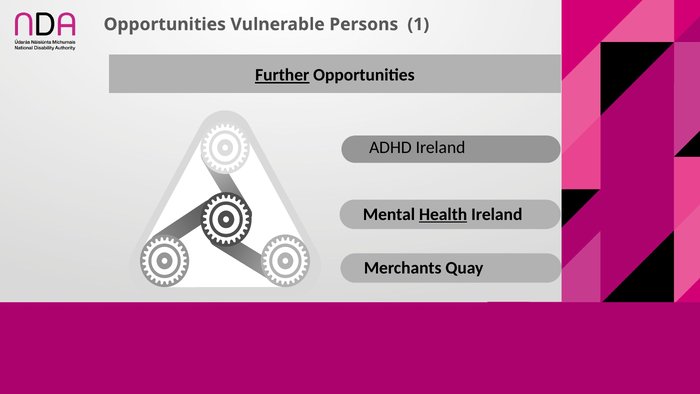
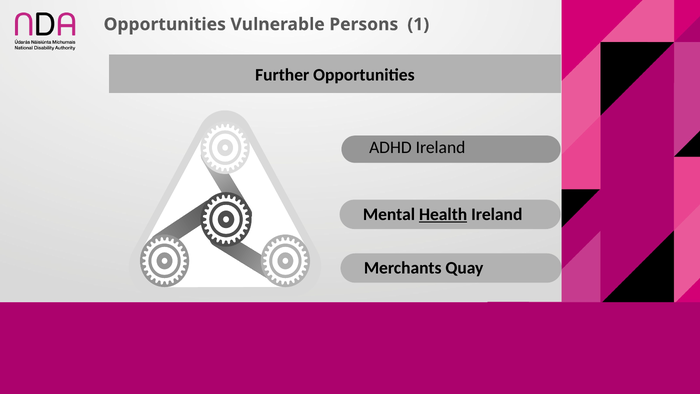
Further underline: present -> none
